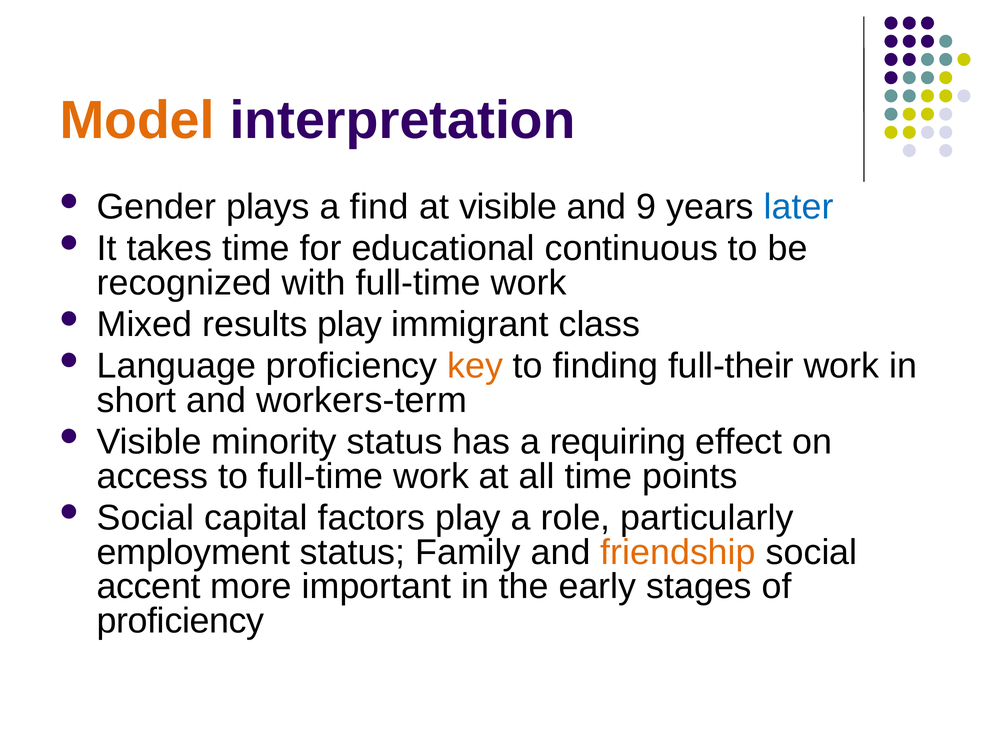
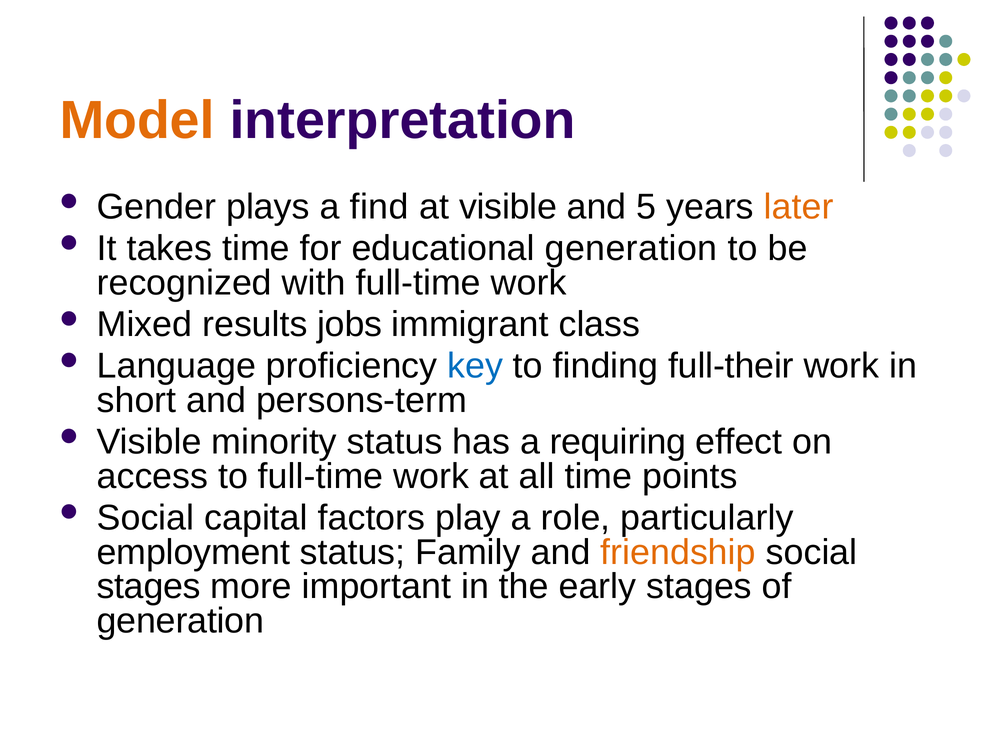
9: 9 -> 5
later colour: blue -> orange
educational continuous: continuous -> generation
results play: play -> jobs
key colour: orange -> blue
workers-term: workers-term -> persons-term
accent at (149, 587): accent -> stages
proficiency at (181, 621): proficiency -> generation
